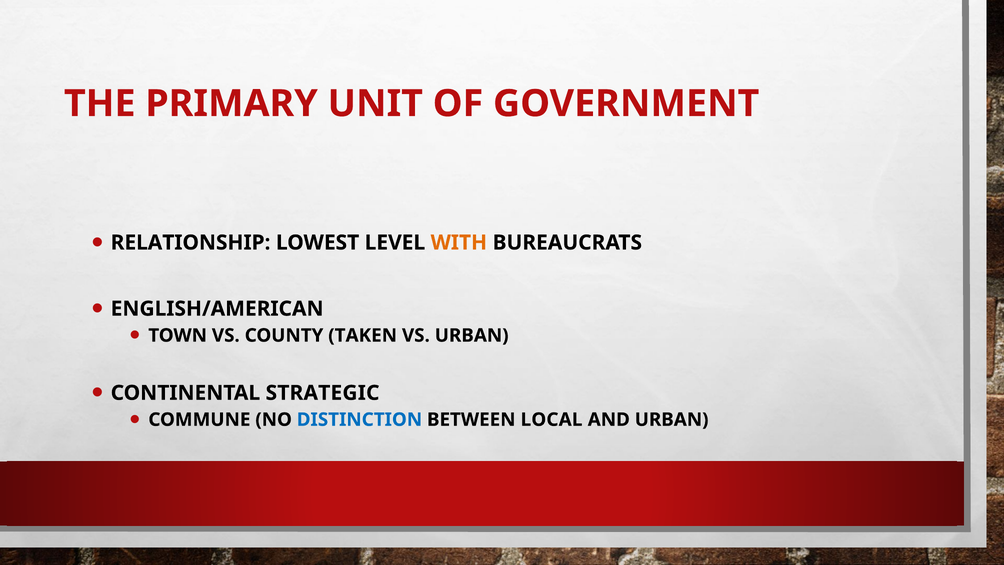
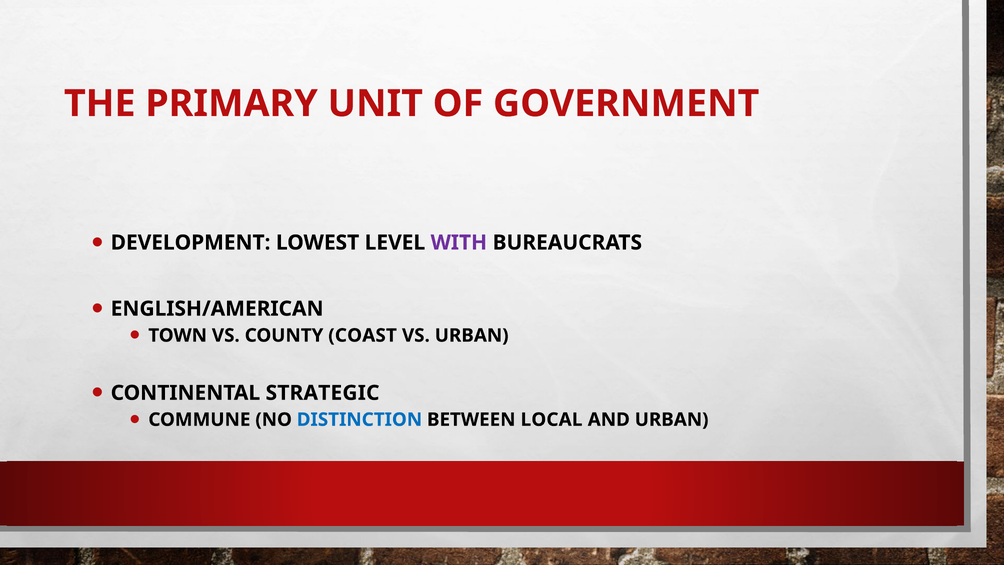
RELATIONSHIP: RELATIONSHIP -> DEVELOPMENT
WITH colour: orange -> purple
TAKEN: TAKEN -> COAST
